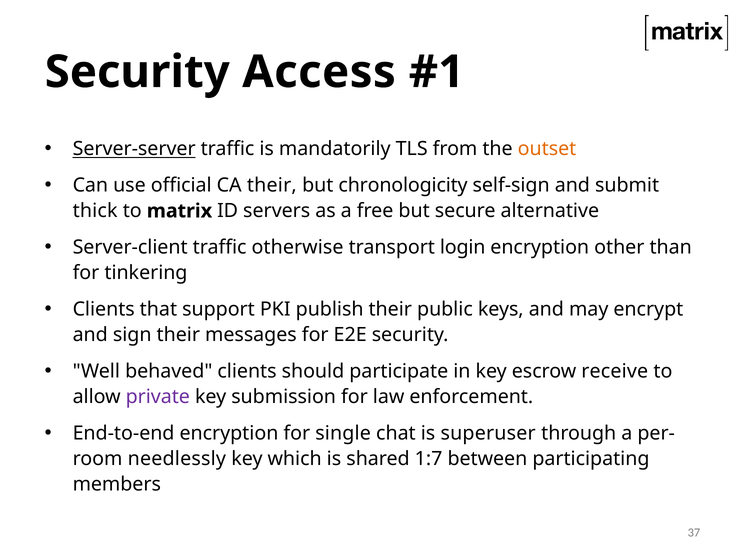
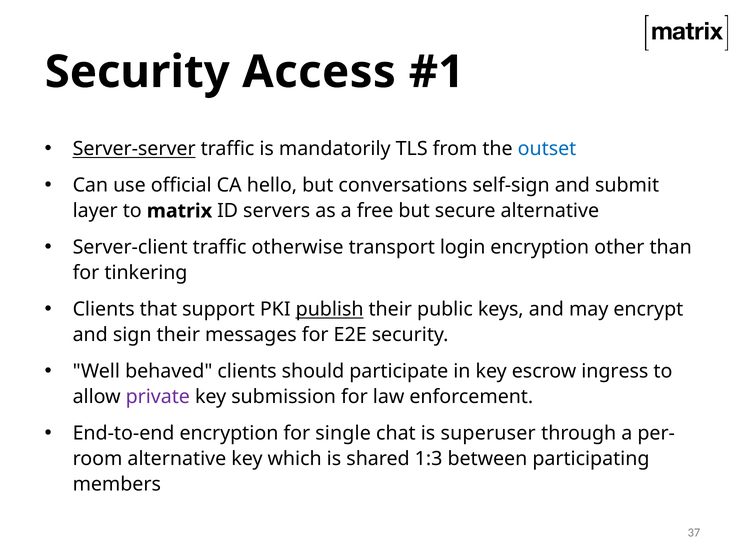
outset colour: orange -> blue
CA their: their -> hello
chronologicity: chronologicity -> conversations
thick: thick -> layer
publish underline: none -> present
receive: receive -> ingress
needlessly at (177, 459): needlessly -> alternative
1:7: 1:7 -> 1:3
